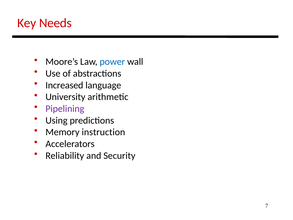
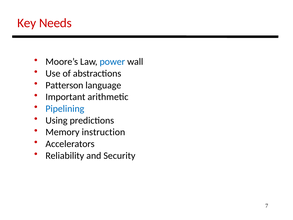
Increased: Increased -> Patterson
University: University -> Important
Pipelining colour: purple -> blue
